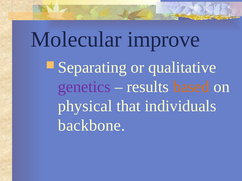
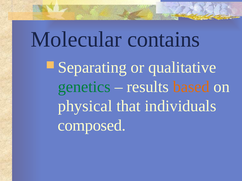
improve: improve -> contains
genetics colour: purple -> green
backbone: backbone -> composed
